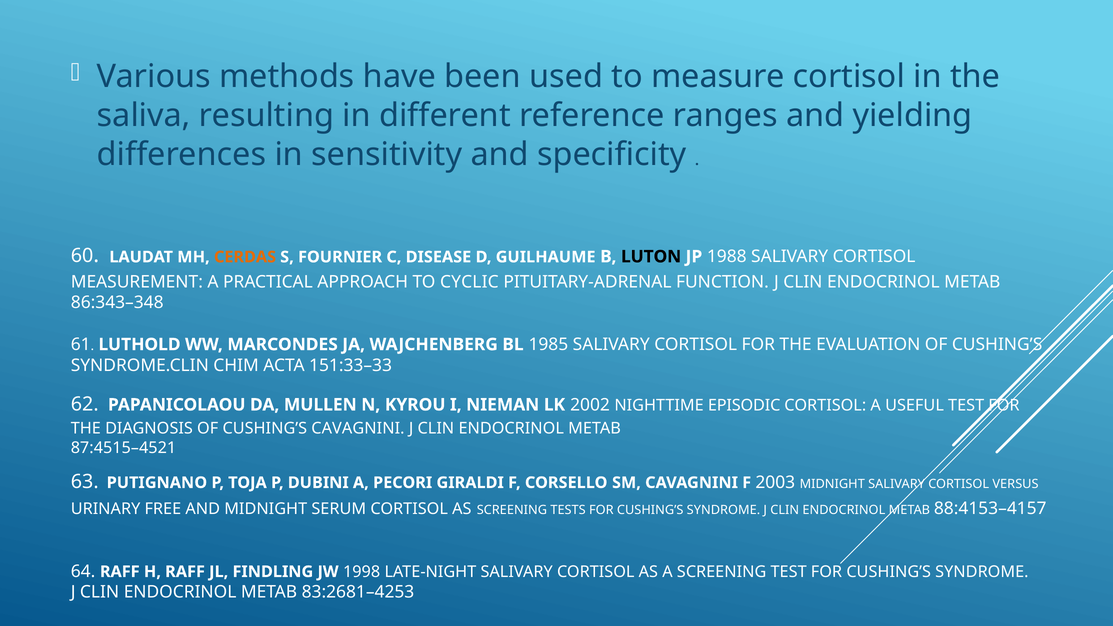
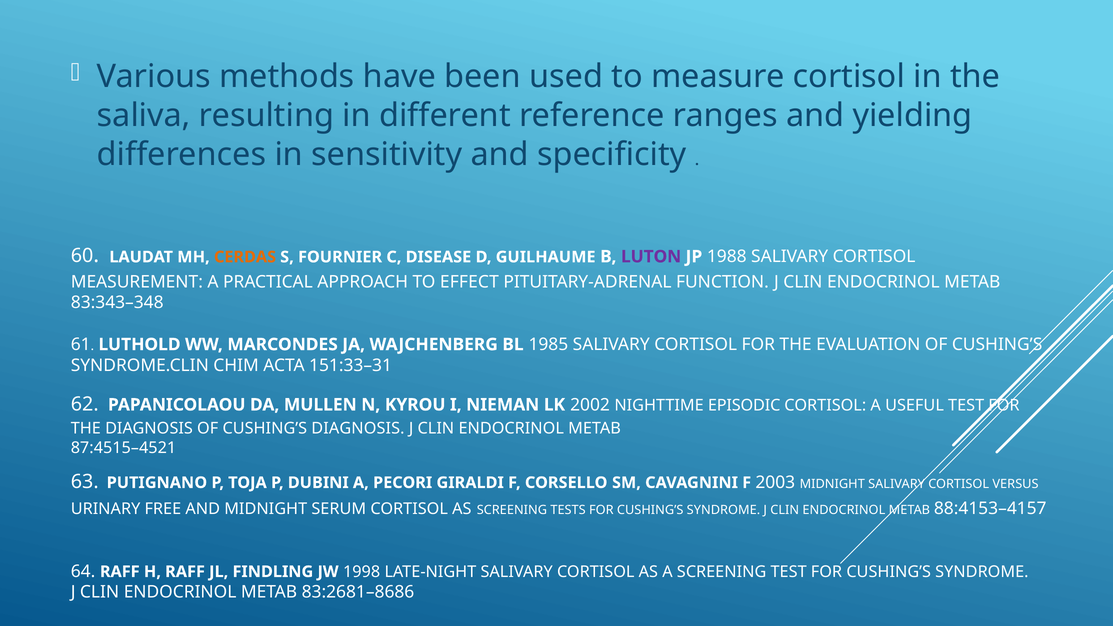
LUTON colour: black -> purple
CYCLIC: CYCLIC -> EFFECT
86:343–348: 86:343–348 -> 83:343–348
151:33–33: 151:33–33 -> 151:33–31
CUSHING’S CAVAGNINI: CAVAGNINI -> DIAGNOSIS
83:2681–4253: 83:2681–4253 -> 83:2681–8686
